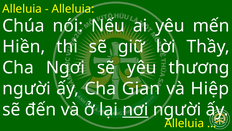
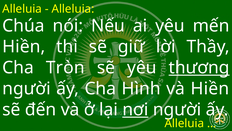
Ngơi: Ngơi -> Tròn
thương underline: none -> present
Gian: Gian -> Hình
và Hiệp: Hiệp -> Hiền
